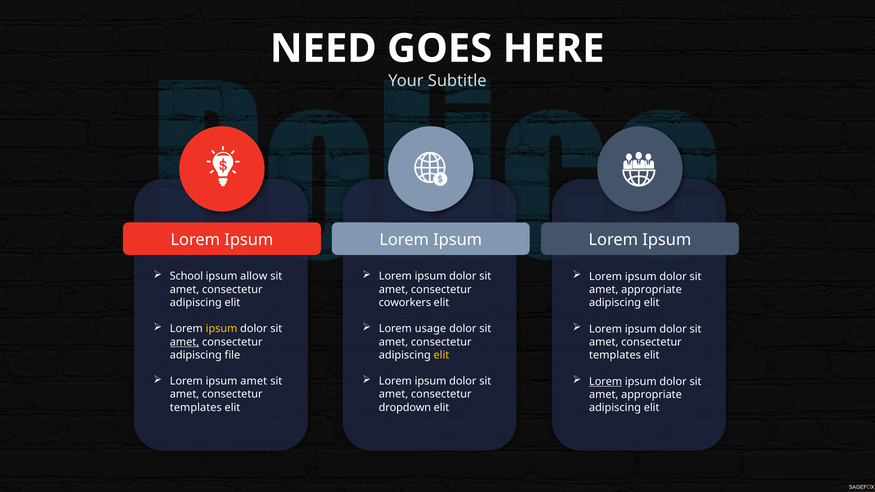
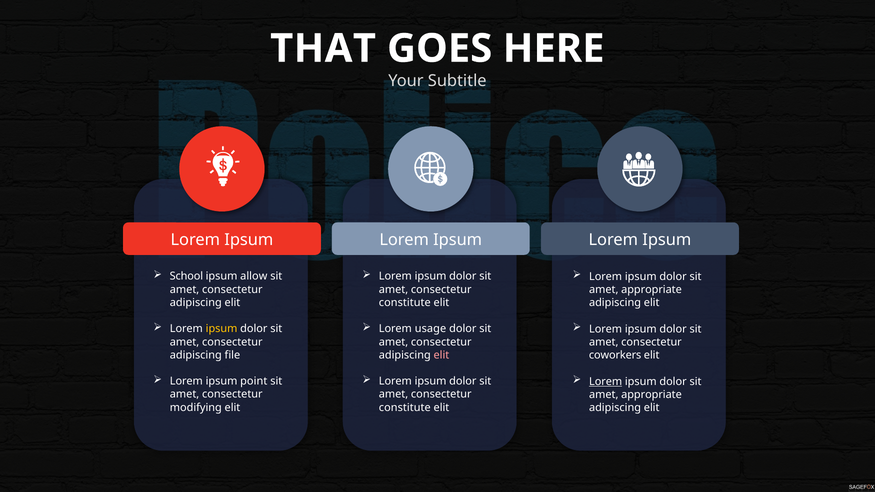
NEED: NEED -> THAT
coworkers at (405, 303): coworkers -> constitute
amet at (185, 342) underline: present -> none
elit at (441, 355) colour: yellow -> pink
templates at (615, 355): templates -> coworkers
ipsum amet: amet -> point
templates at (196, 408): templates -> modifying
dropdown at (405, 408): dropdown -> constitute
